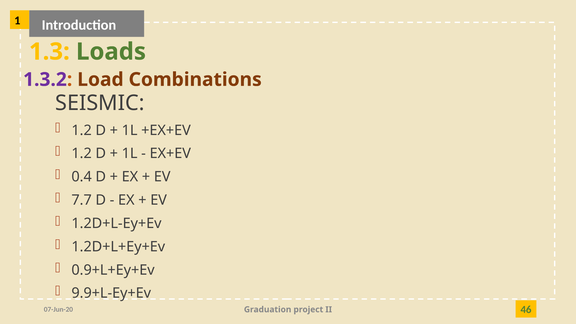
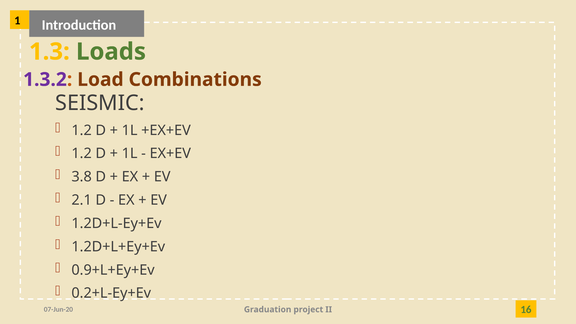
0.4: 0.4 -> 3.8
7.7: 7.7 -> 2.1
9.9+L-Ey+Ev: 9.9+L-Ey+Ev -> 0.2+L-Ey+Ev
46: 46 -> 16
